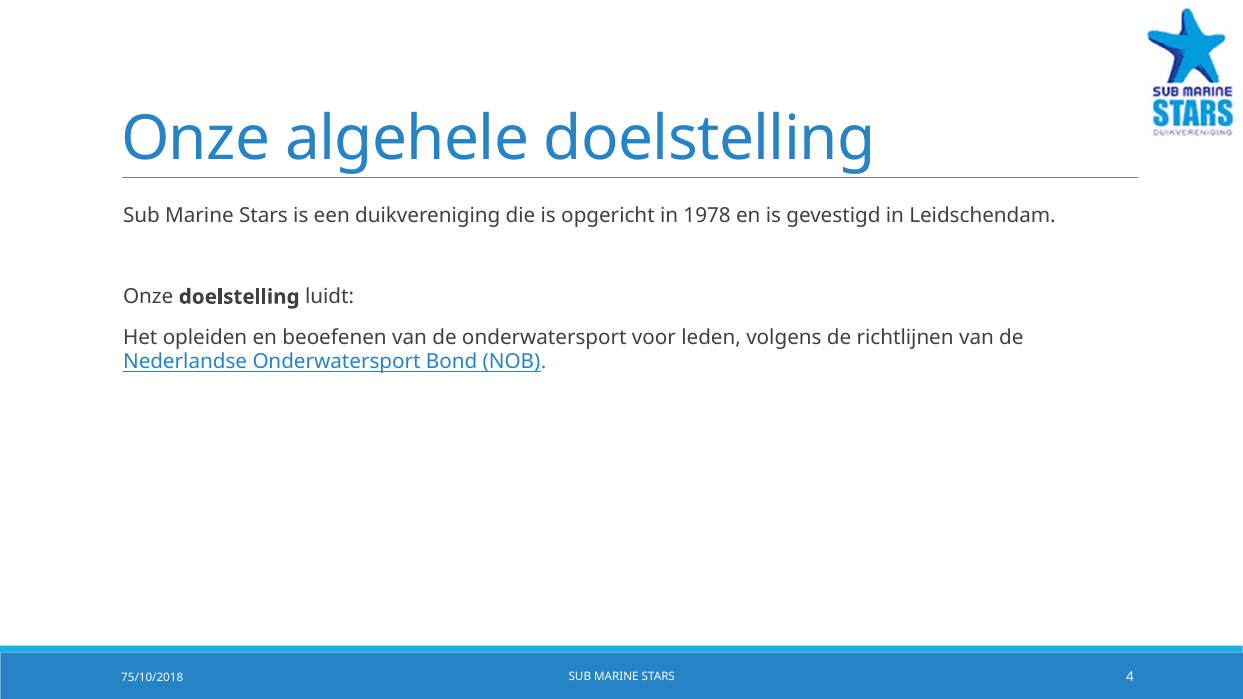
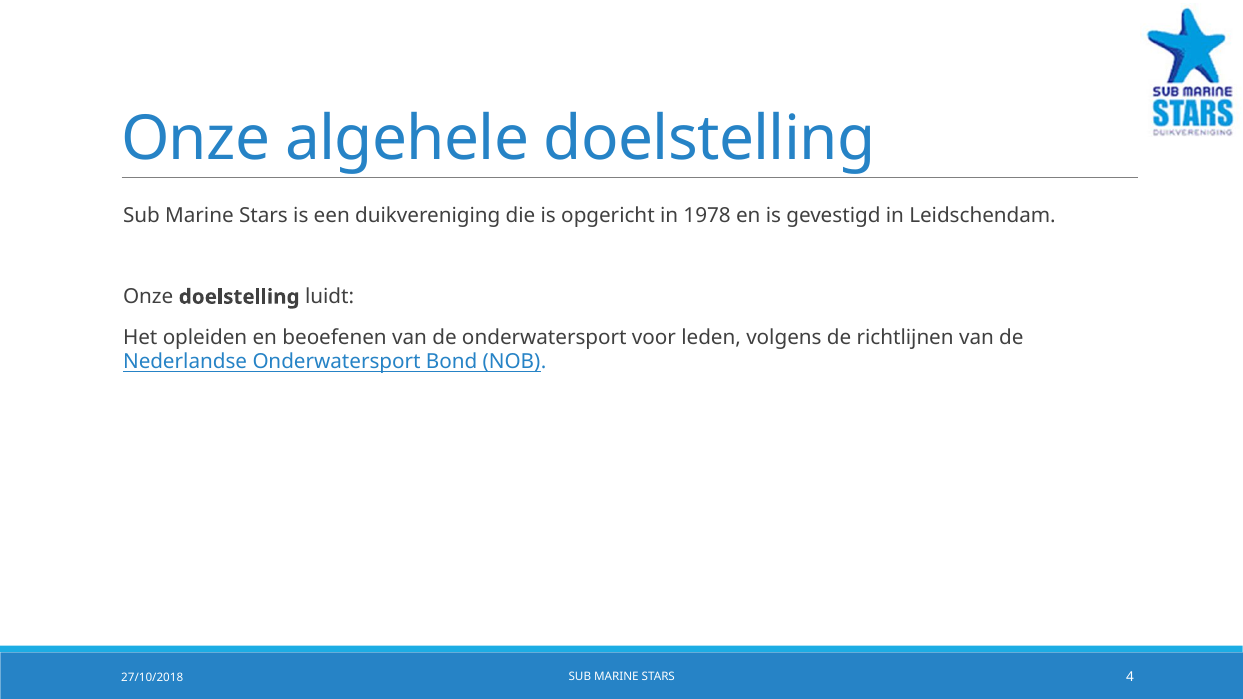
75/10/2018: 75/10/2018 -> 27/10/2018
